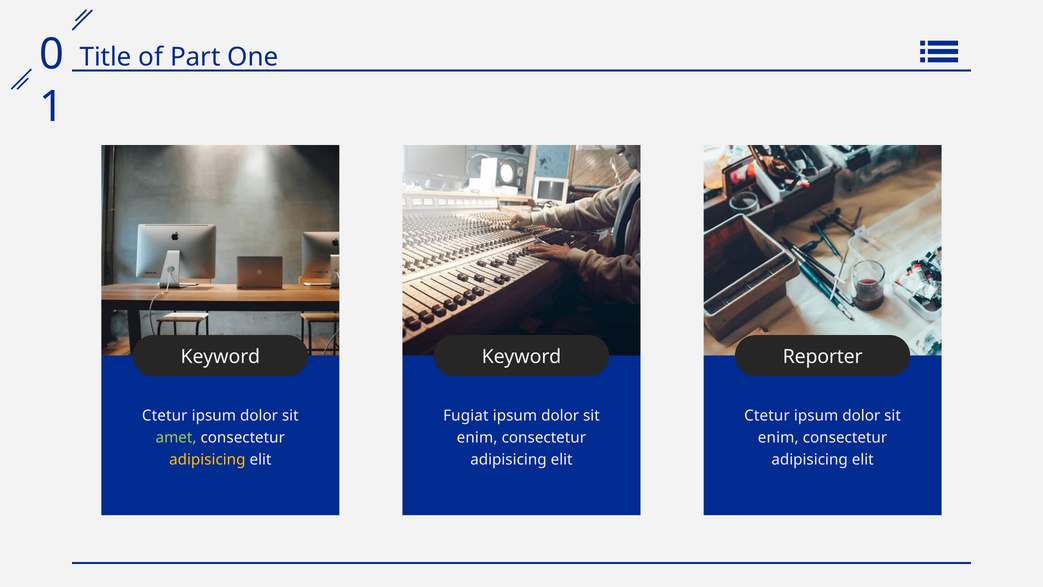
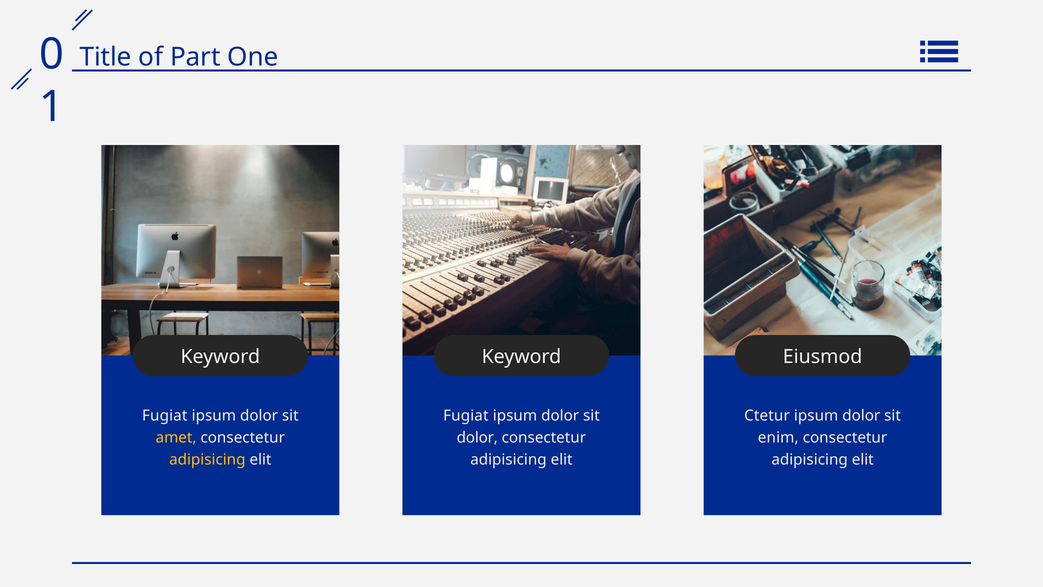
Reporter: Reporter -> Eiusmod
Ctetur at (165, 416): Ctetur -> Fugiat
amet colour: light green -> yellow
enim at (477, 438): enim -> dolor
